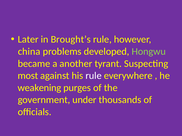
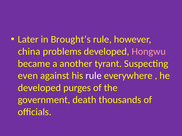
Hongwu colour: light green -> pink
most: most -> even
weakening at (39, 88): weakening -> developed
under: under -> death
